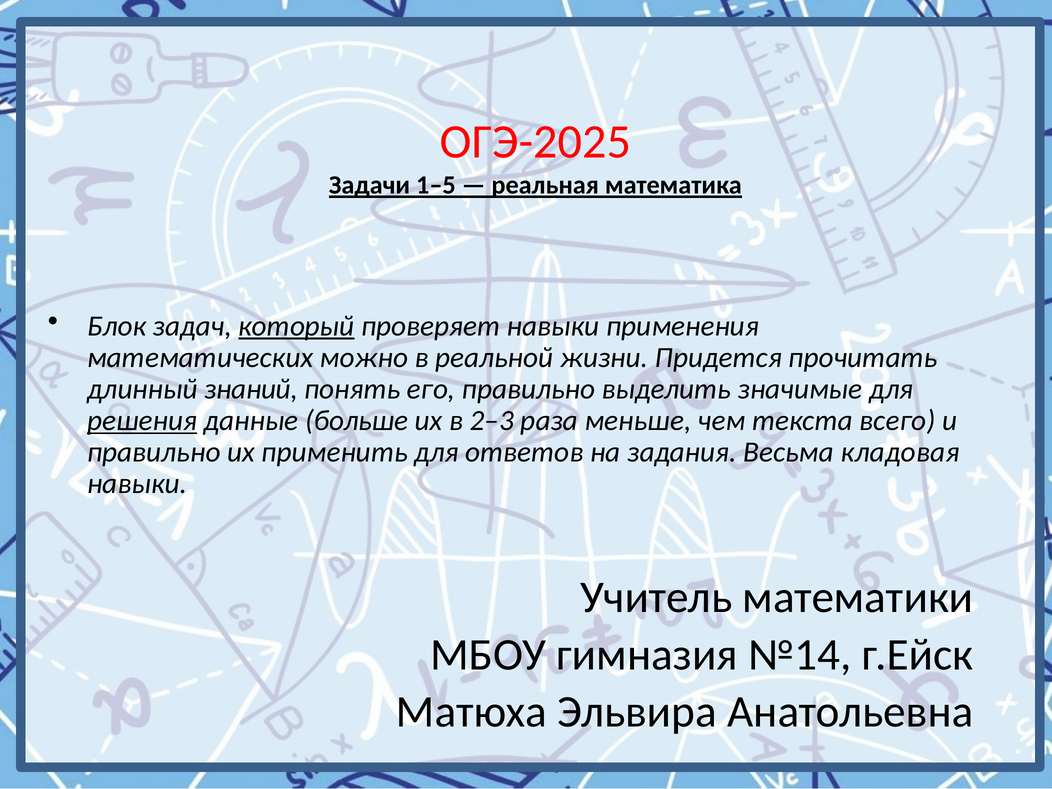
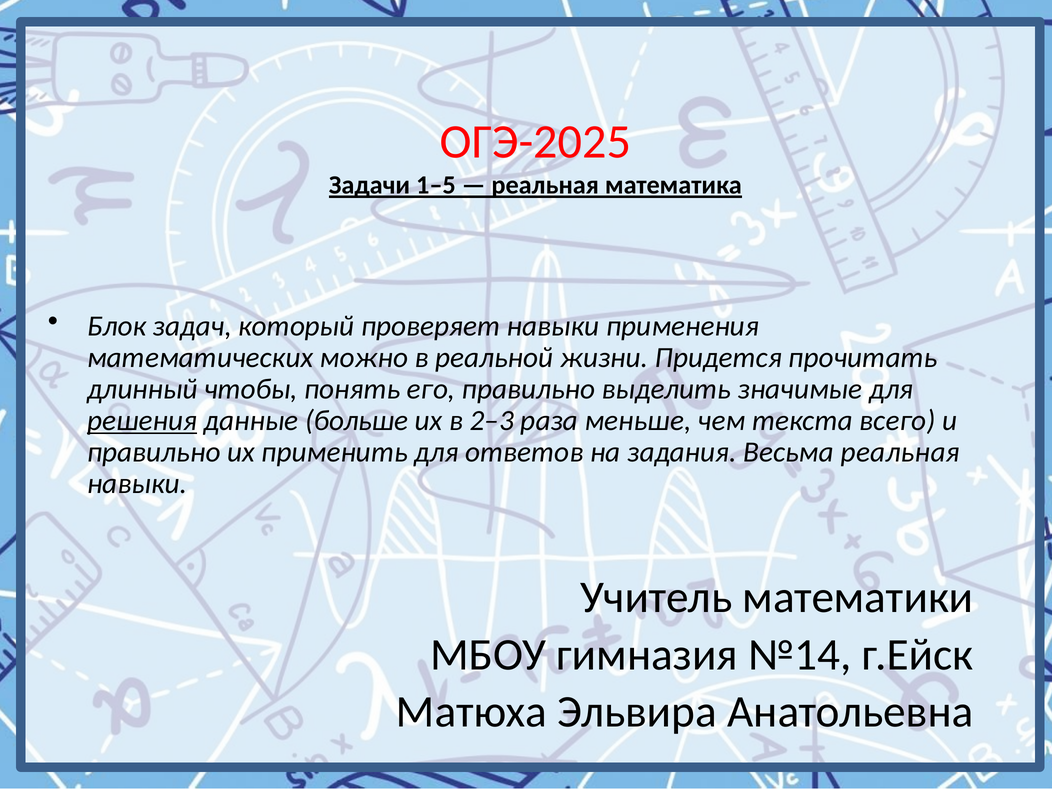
который underline: present -> none
знаний: знаний -> чтобы
Весьма кладовая: кладовая -> реальная
